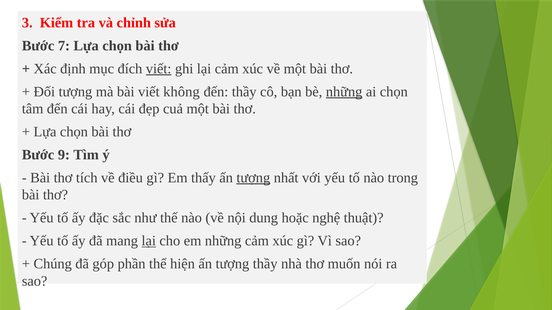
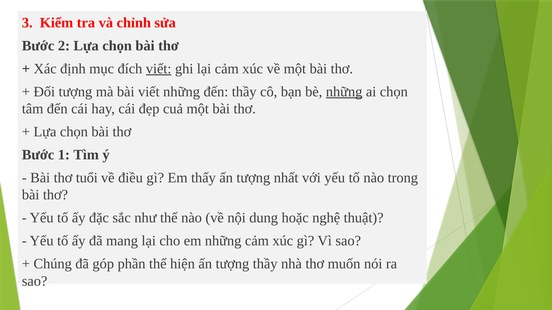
7: 7 -> 2
viết không: không -> những
9: 9 -> 1
tích: tích -> tuổi
tượng at (253, 178) underline: present -> none
lại at (149, 241) underline: present -> none
